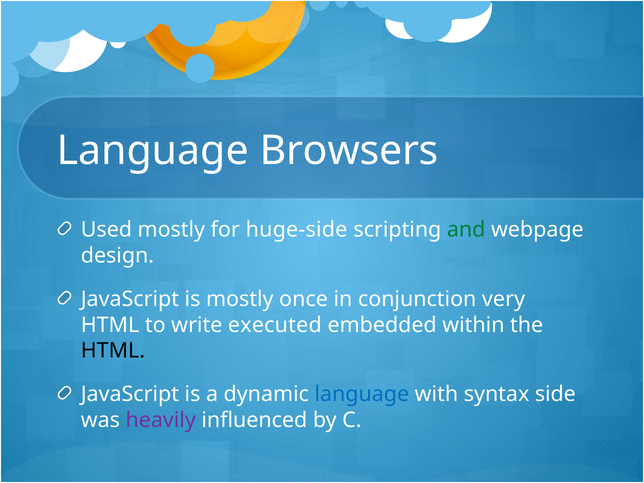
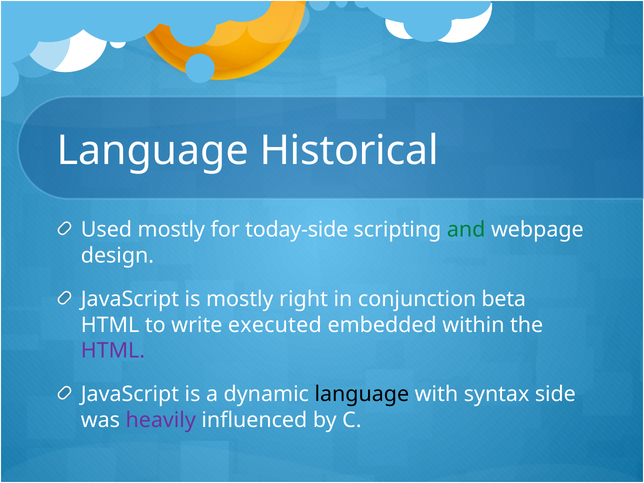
Browsers: Browsers -> Historical
huge-side: huge-side -> today-side
once: once -> right
very: very -> beta
HTML at (113, 351) colour: black -> purple
language at (362, 394) colour: blue -> black
